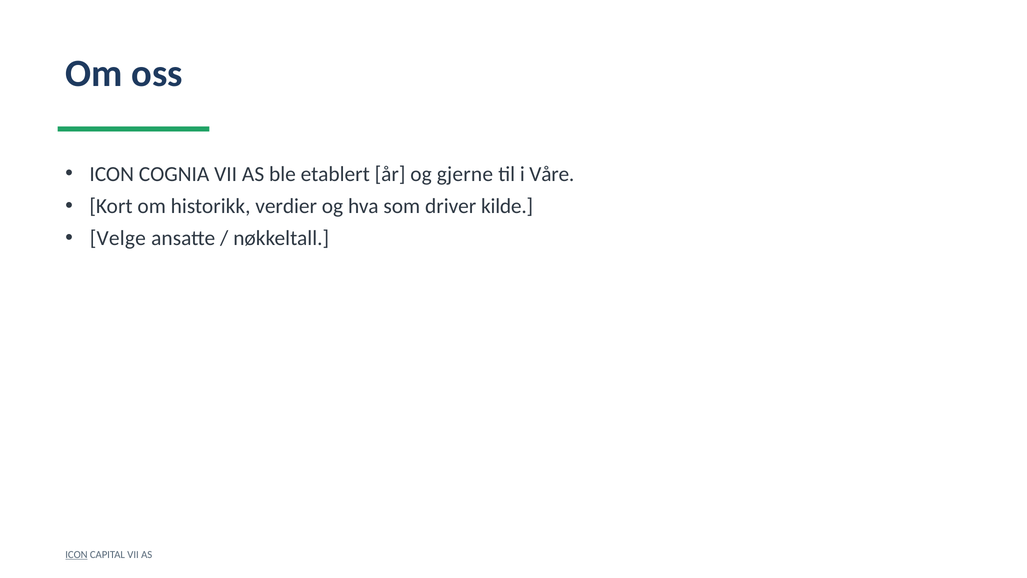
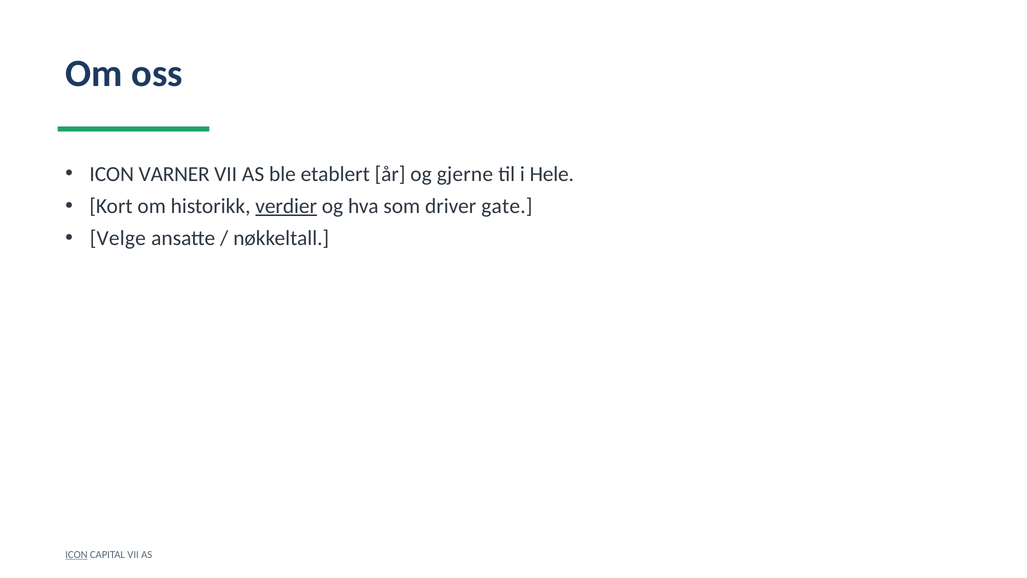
COGNIA: COGNIA -> VARNER
Våre: Våre -> Hele
verdier underline: none -> present
kilde: kilde -> gate
